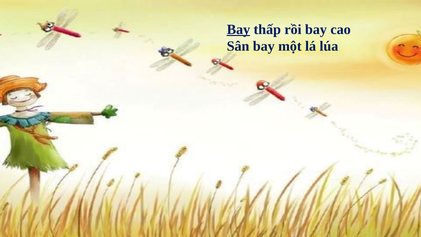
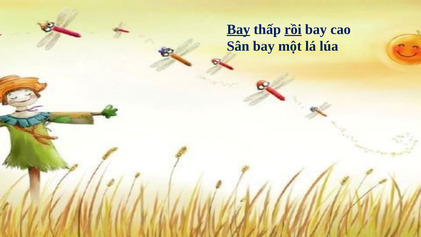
rồi underline: none -> present
